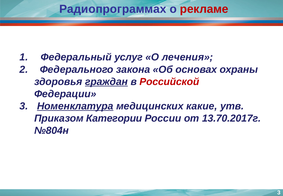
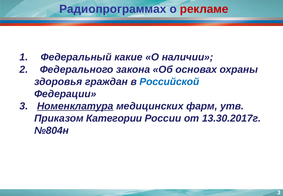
услуг: услуг -> какие
лечения: лечения -> наличии
граждан underline: present -> none
Российской colour: red -> blue
какие: какие -> фарм
13.70.2017г: 13.70.2017г -> 13.30.2017г
